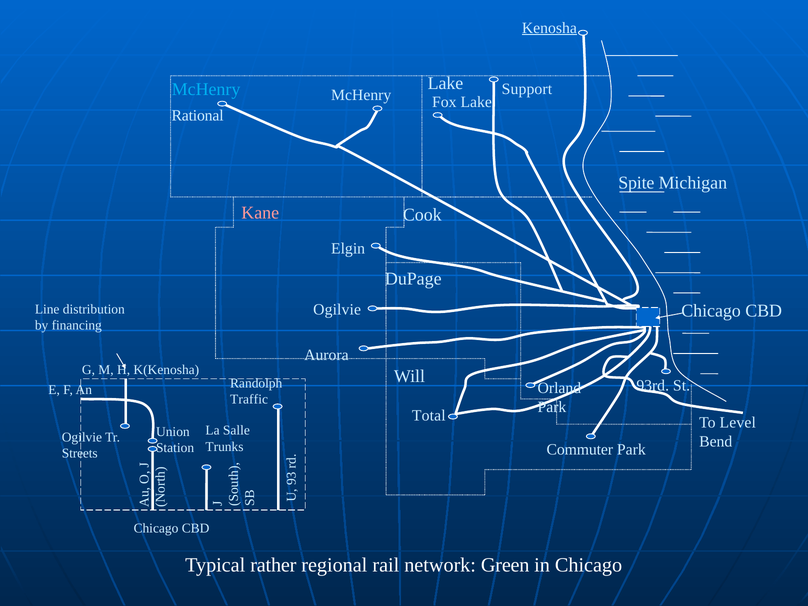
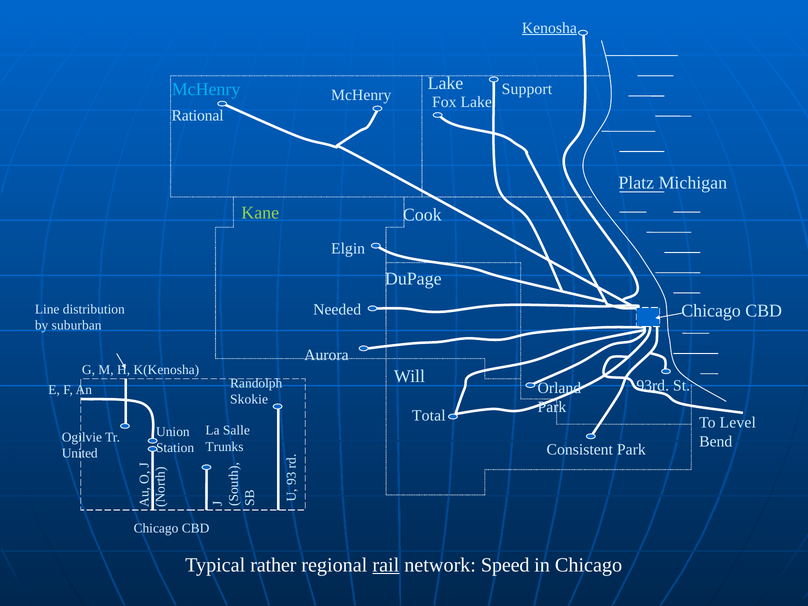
Spite: Spite -> Platz
Kane colour: pink -> light green
Ogilvie at (337, 309): Ogilvie -> Needed
financing: financing -> suburban
Traffic: Traffic -> Skokie
Commuter: Commuter -> Consistent
Streets: Streets -> United
rail underline: none -> present
Green: Green -> Speed
